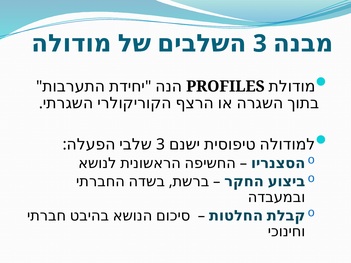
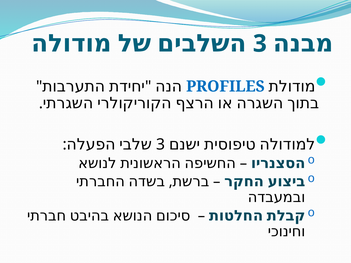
PROFILES colour: black -> blue
